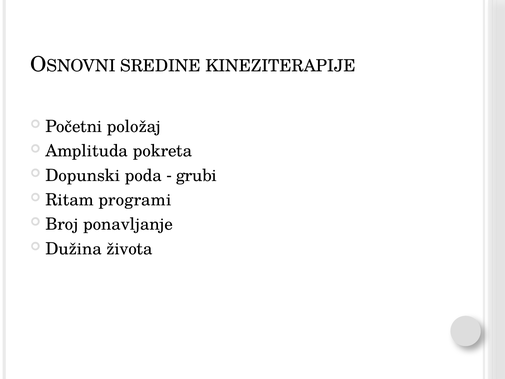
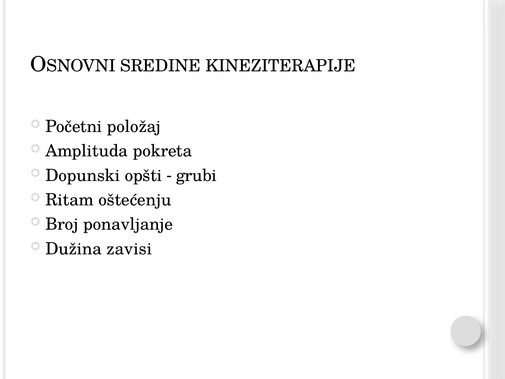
poda: poda -> opšti
programi: programi -> oštećenju
života: života -> zavisi
